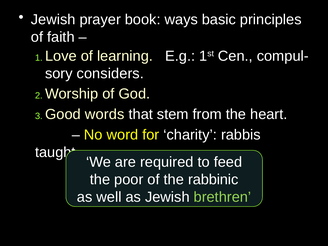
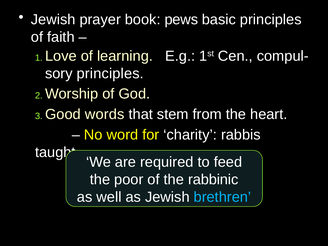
ways: ways -> pews
considers at (110, 73): considers -> principles
brethren colour: light green -> light blue
